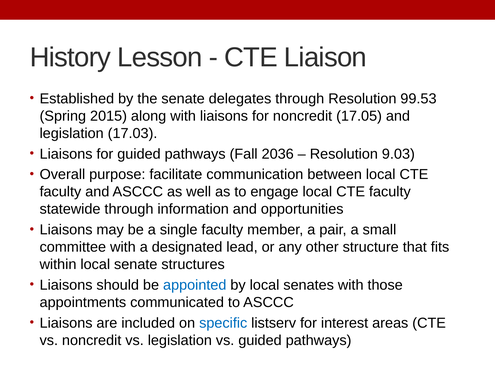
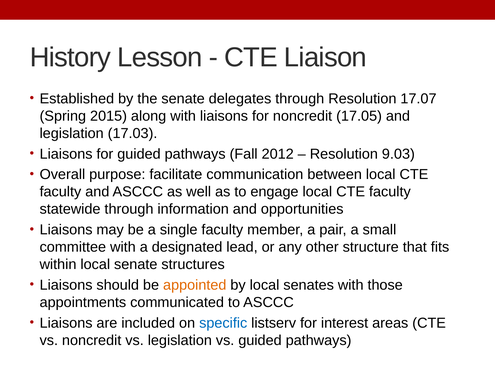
99.53: 99.53 -> 17.07
2036: 2036 -> 2012
appointed colour: blue -> orange
